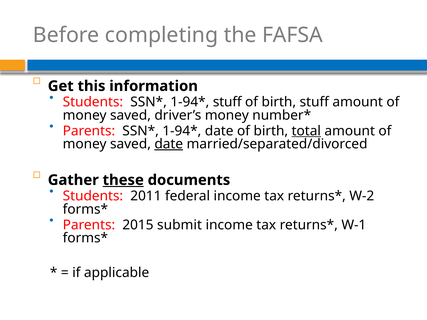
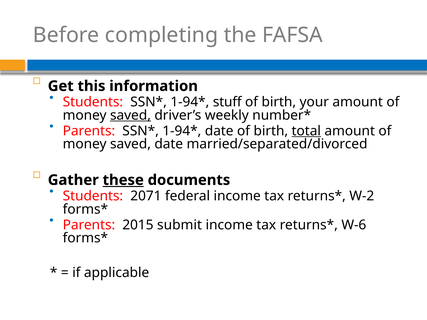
birth stuff: stuff -> your
saved at (130, 115) underline: none -> present
driver’s money: money -> weekly
date at (169, 144) underline: present -> none
2011: 2011 -> 2071
W-1: W-1 -> W-6
